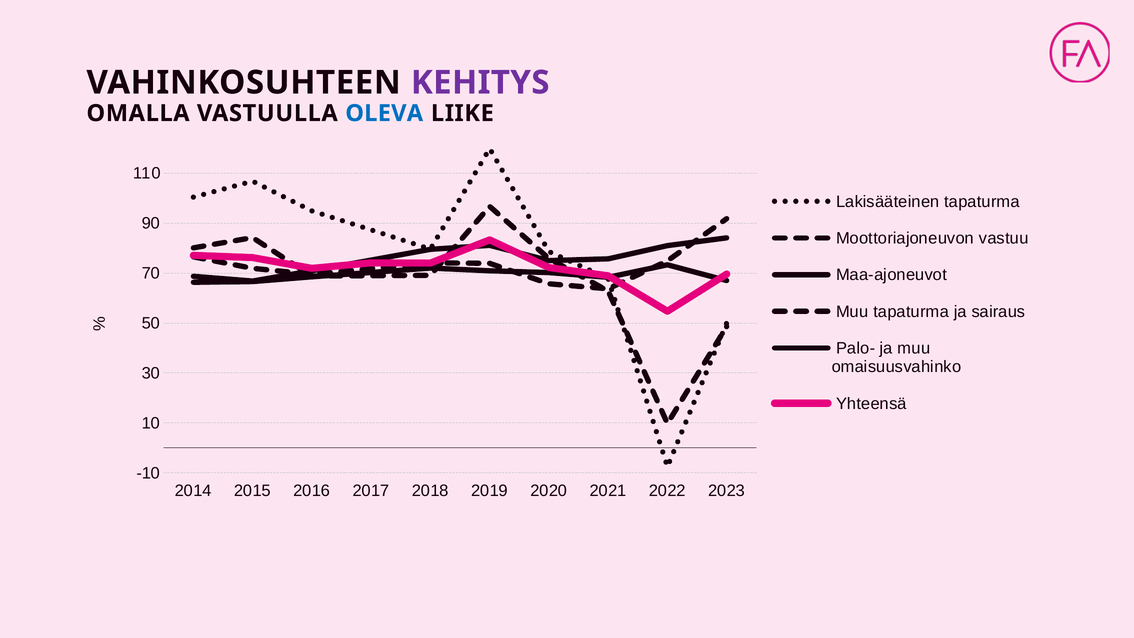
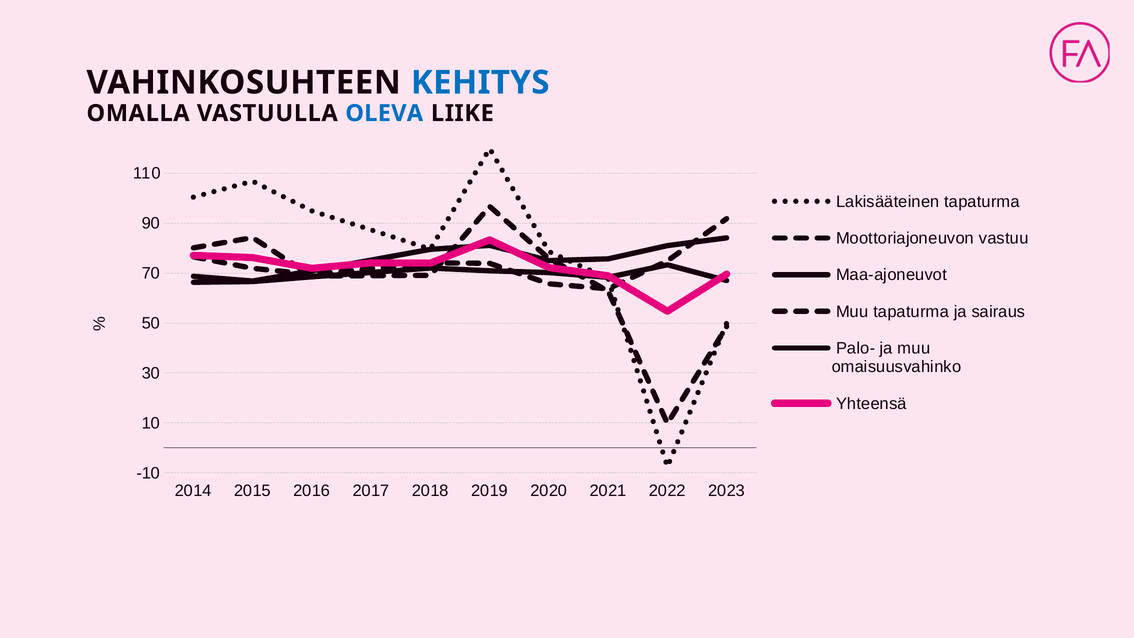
KEHITYS colour: purple -> blue
